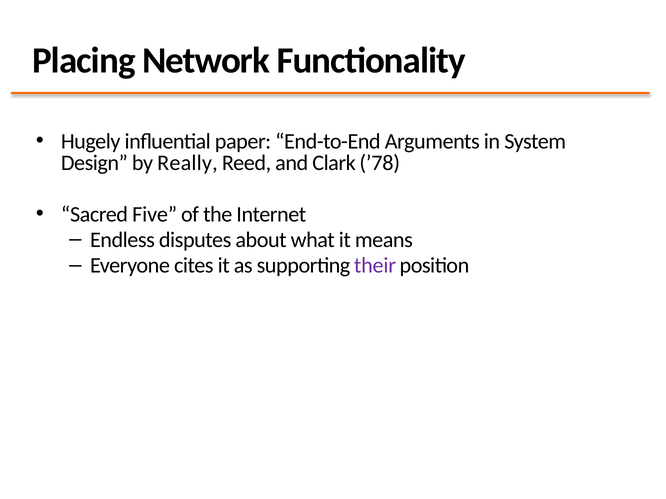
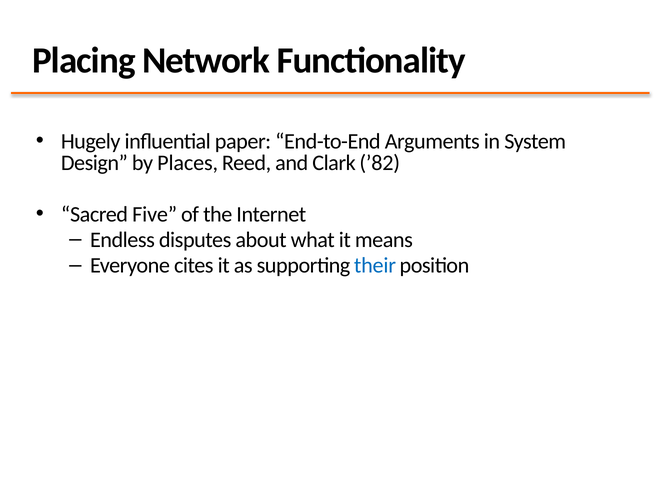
Really: Really -> Places
’78: ’78 -> ’82
their colour: purple -> blue
